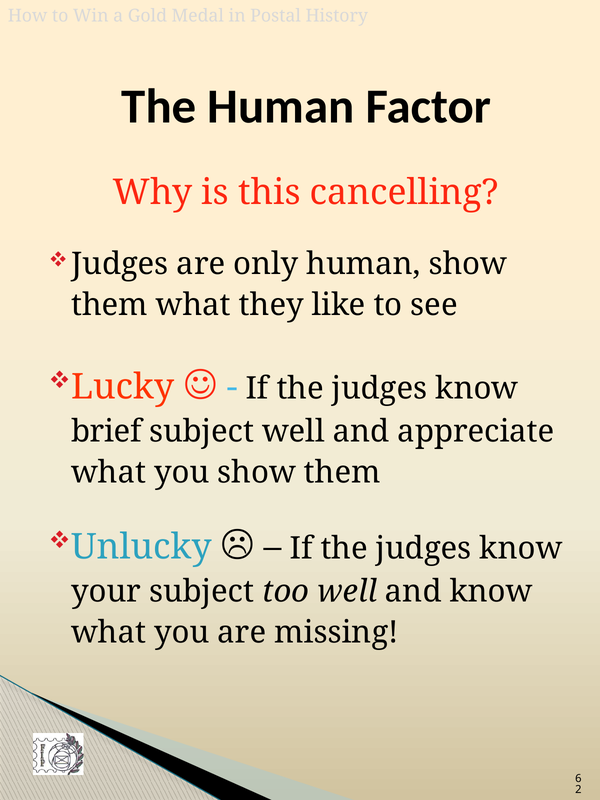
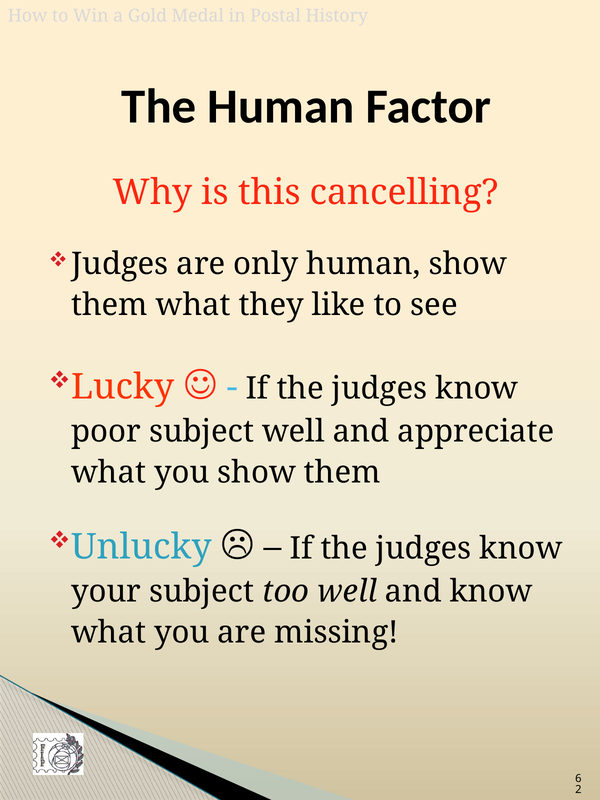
brief: brief -> poor
